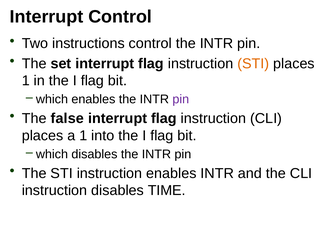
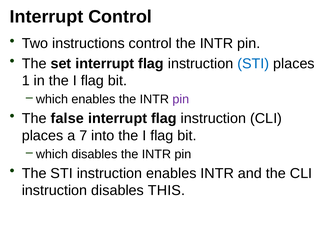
STI at (253, 64) colour: orange -> blue
a 1: 1 -> 7
TIME: TIME -> THIS
